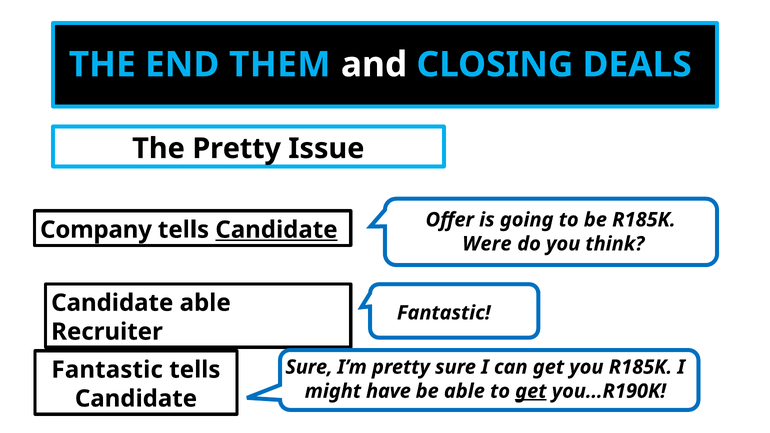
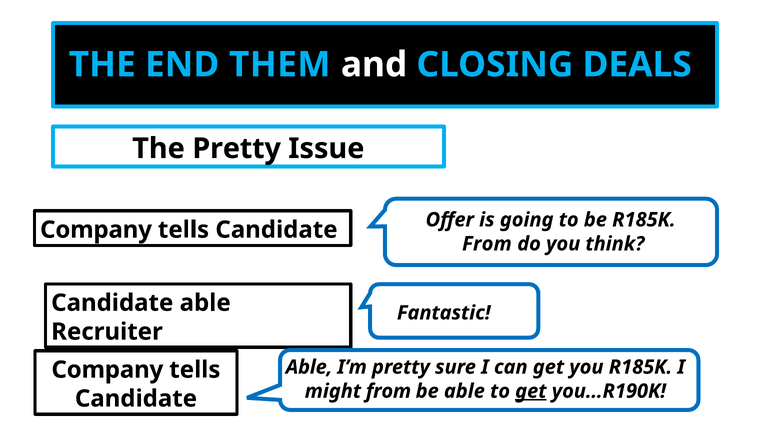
Candidate at (276, 230) underline: present -> none
Were at (487, 244): Were -> From
Sure at (309, 367): Sure -> Able
Fantastic at (107, 370): Fantastic -> Company
might have: have -> from
